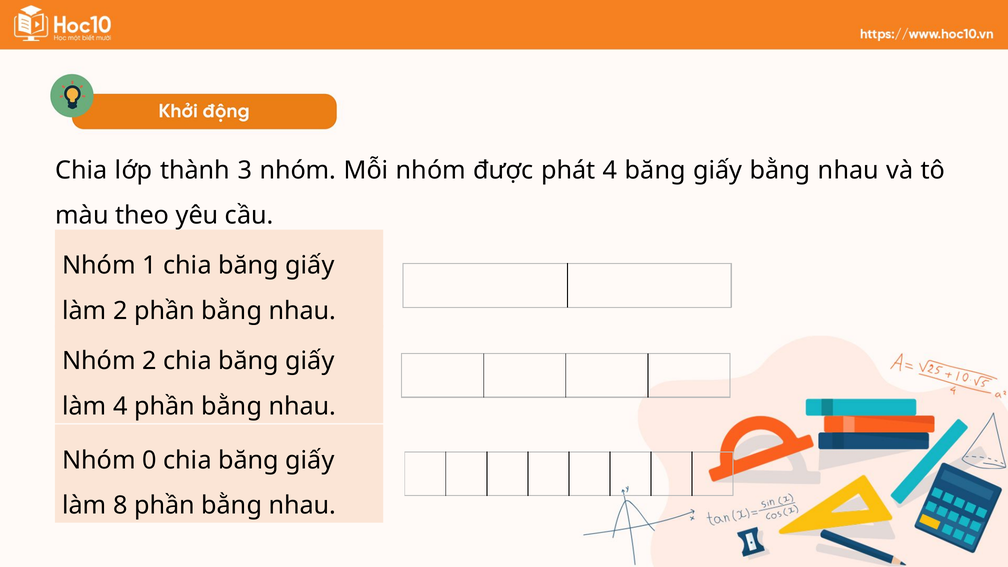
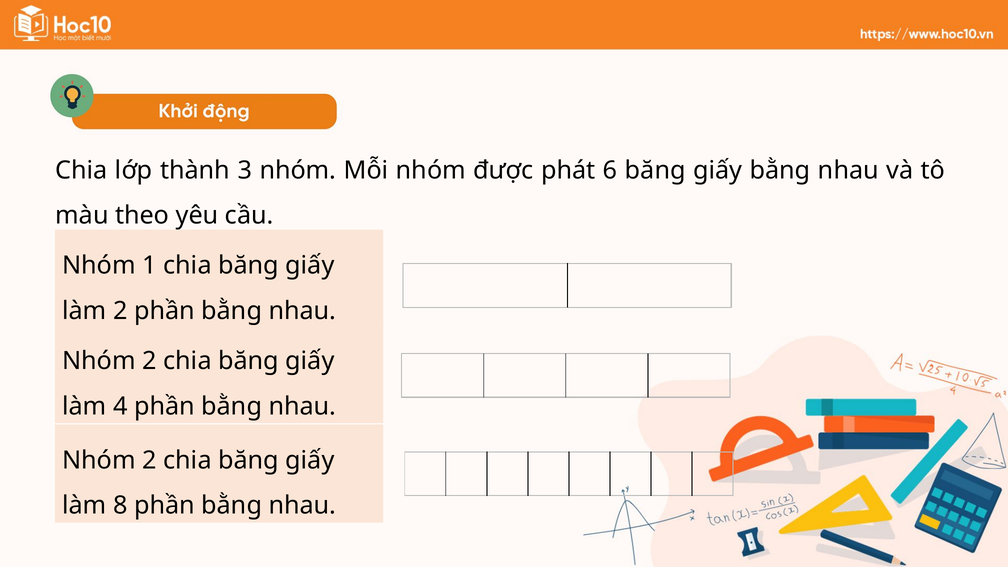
phát 4: 4 -> 6
0 at (150, 460): 0 -> 2
